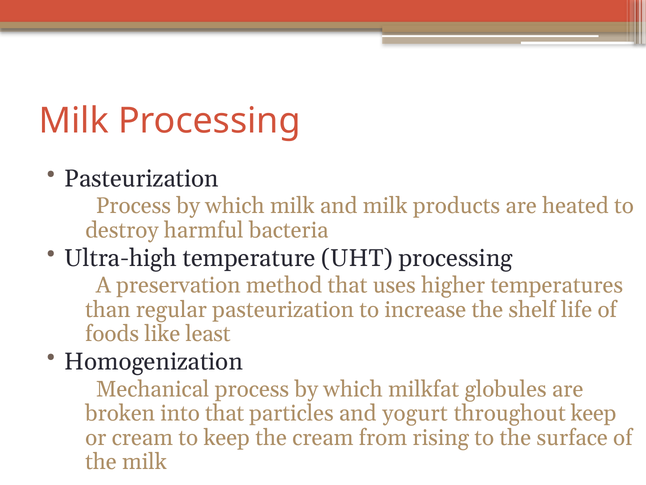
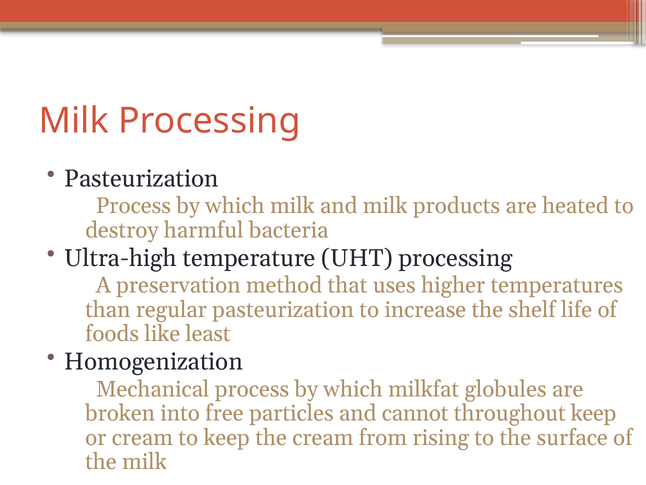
into that: that -> free
yogurt: yogurt -> cannot
